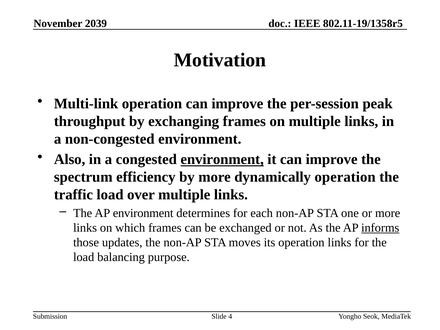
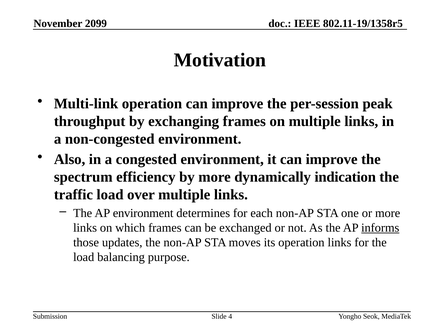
2039: 2039 -> 2099
environment at (222, 159) underline: present -> none
dynamically operation: operation -> indication
